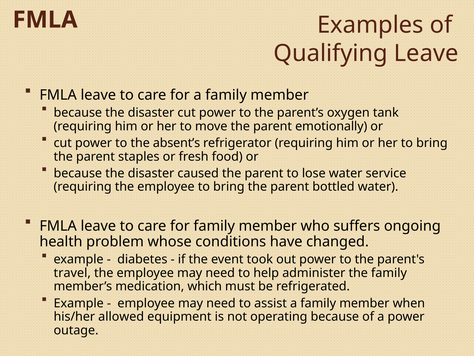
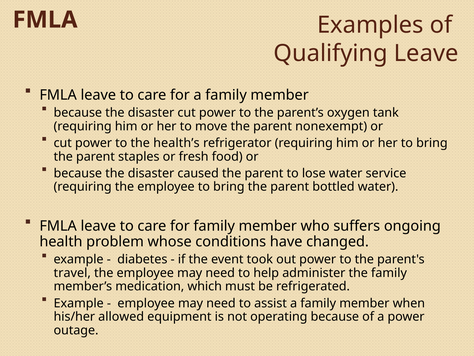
emotionally: emotionally -> nonexempt
absent’s: absent’s -> health’s
